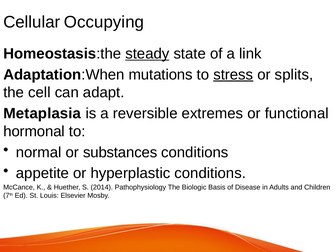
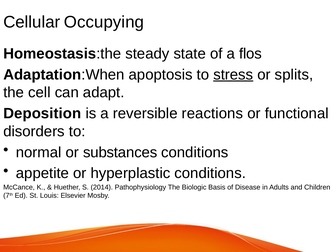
steady underline: present -> none
link: link -> flos
mutations: mutations -> apoptosis
Metaplasia: Metaplasia -> Deposition
extremes: extremes -> reactions
hormonal: hormonal -> disorders
